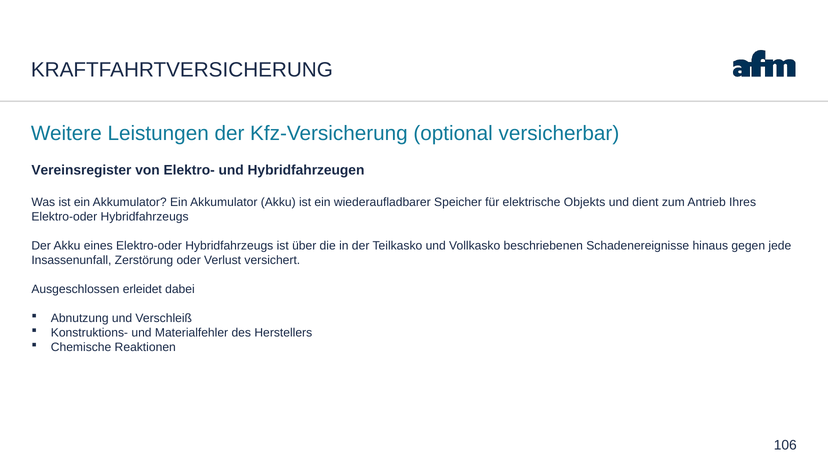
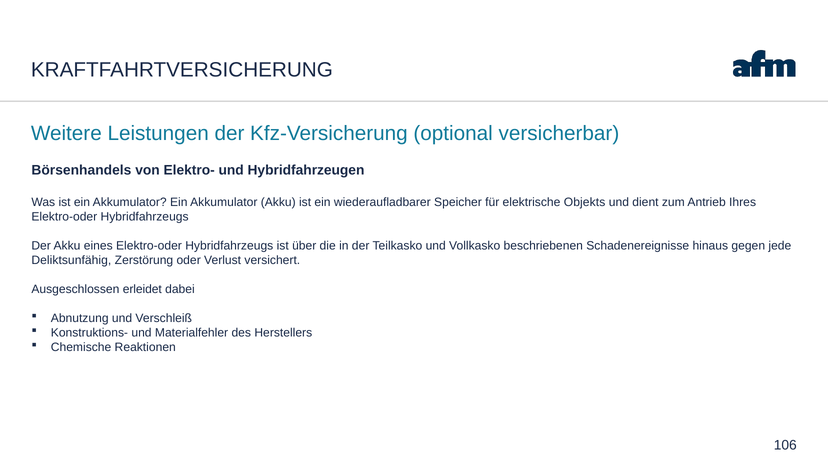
Vereinsregister: Vereinsregister -> Börsenhandels
Insassenunfall: Insassenunfall -> Deliktsunfähig
